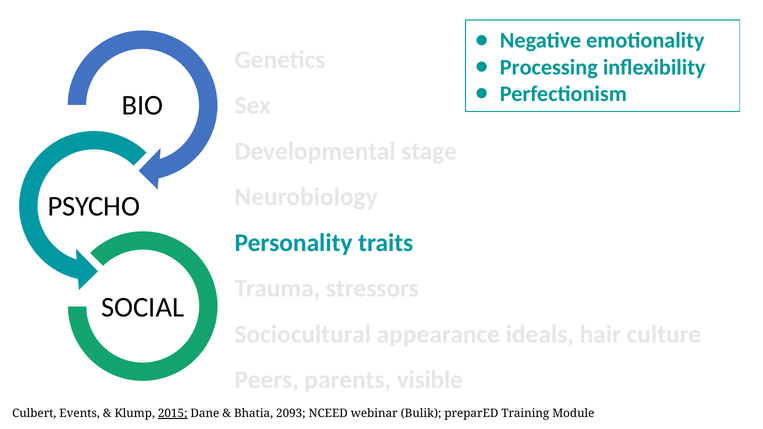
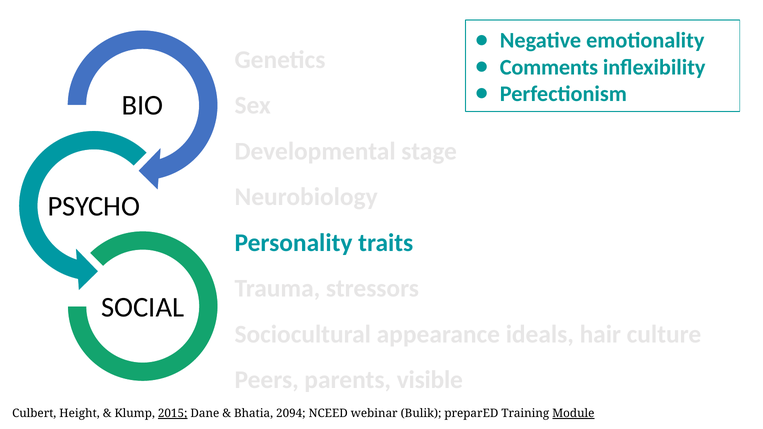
Processing: Processing -> Comments
Events: Events -> Height
2093: 2093 -> 2094
Module underline: none -> present
